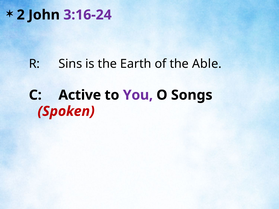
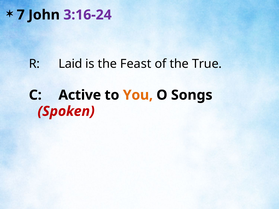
2: 2 -> 7
Sins: Sins -> Laid
Earth: Earth -> Feast
Able: Able -> True
You colour: purple -> orange
